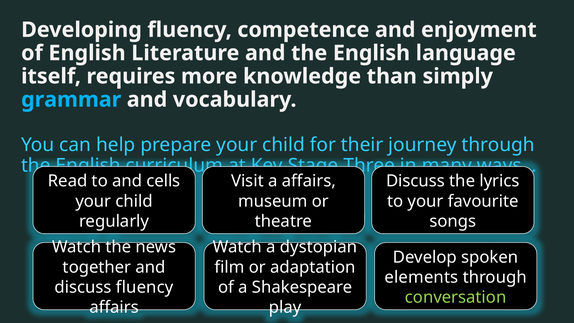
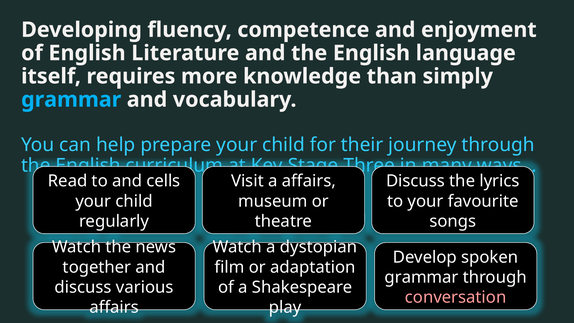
elements at (421, 277): elements -> grammar
discuss fluency: fluency -> various
conversation colour: light green -> pink
